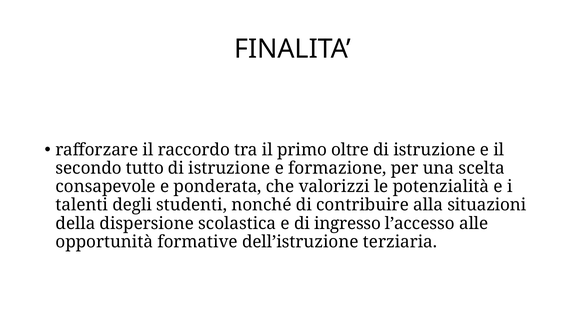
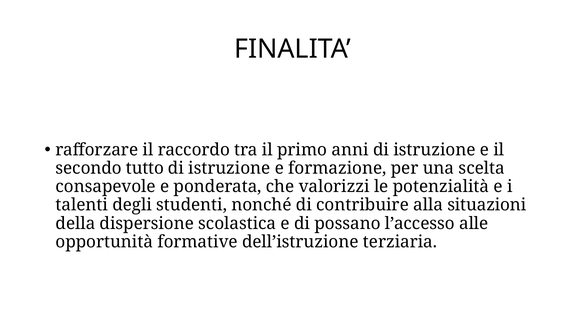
oltre: oltre -> anni
ingresso: ingresso -> possano
